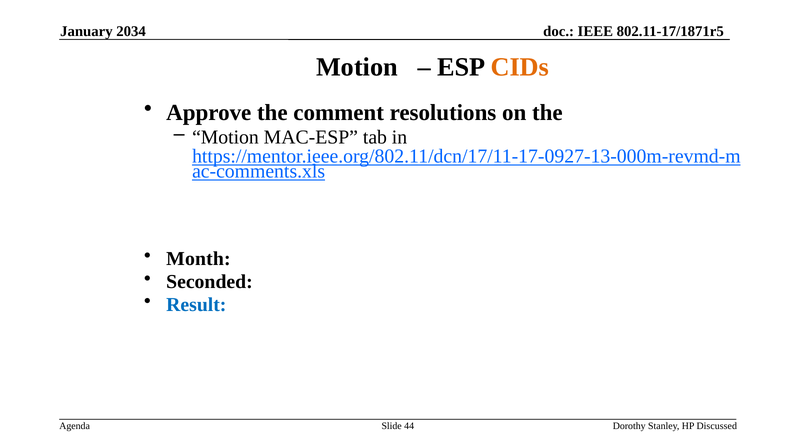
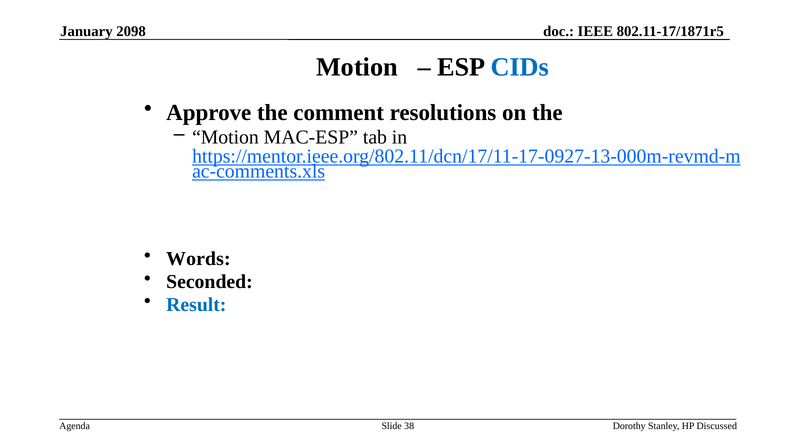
2034: 2034 -> 2098
CIDs colour: orange -> blue
Month: Month -> Words
44: 44 -> 38
